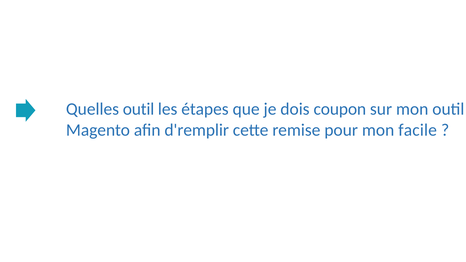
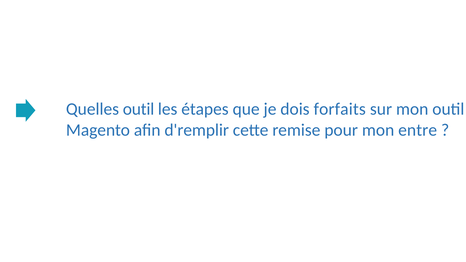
coupon: coupon -> forfaits
facile: facile -> entre
